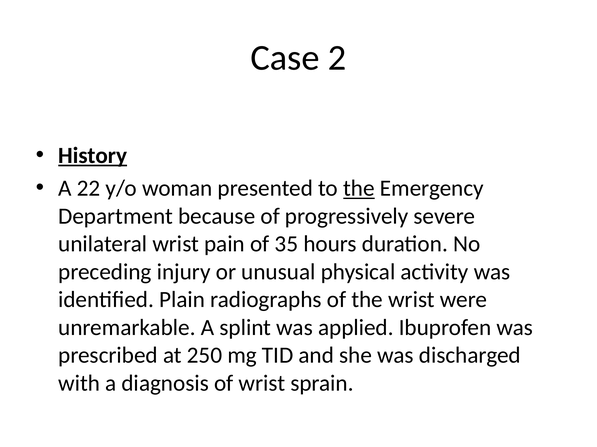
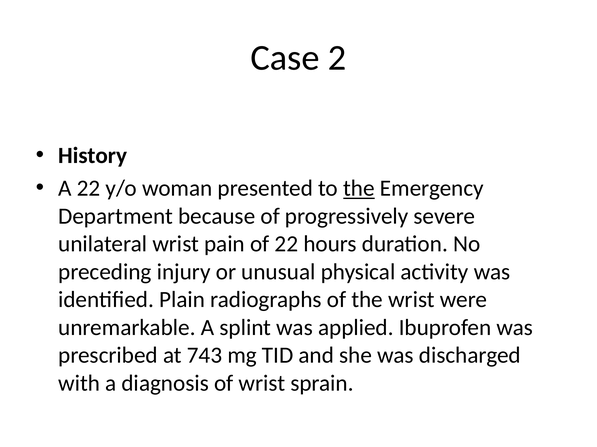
History underline: present -> none
of 35: 35 -> 22
250: 250 -> 743
